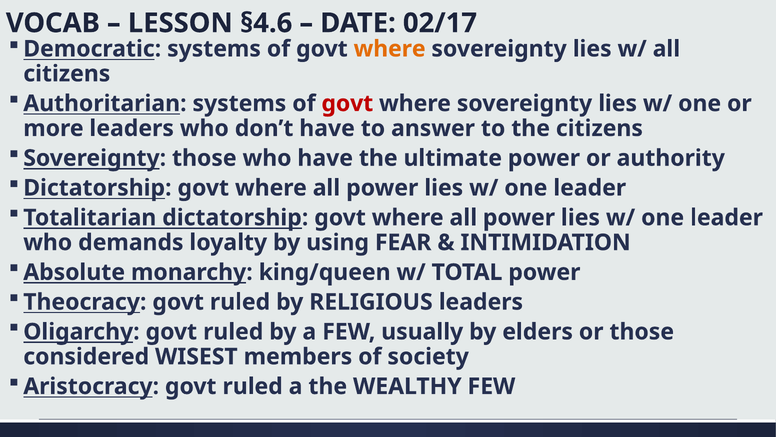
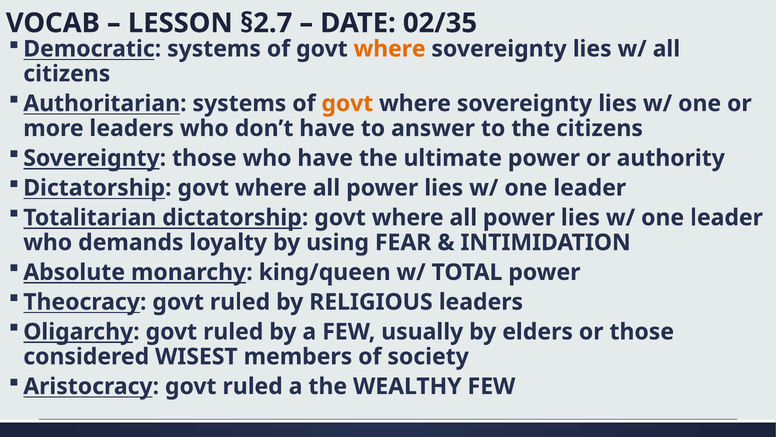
§4.6: §4.6 -> §2.7
02/17: 02/17 -> 02/35
govt at (347, 103) colour: red -> orange
